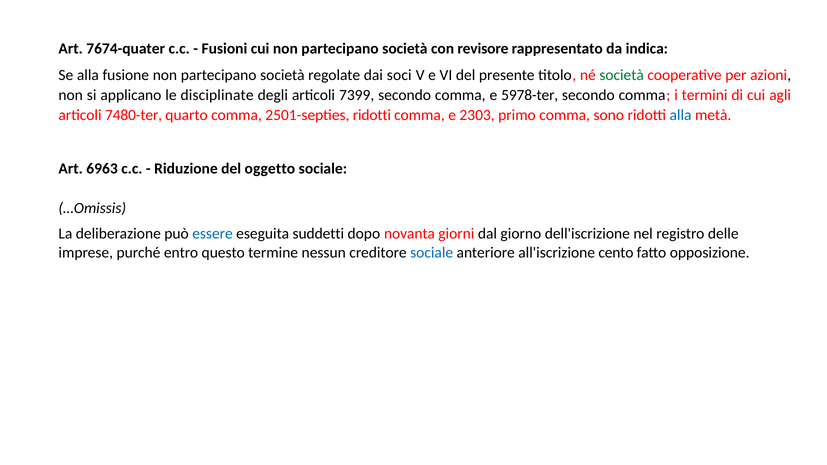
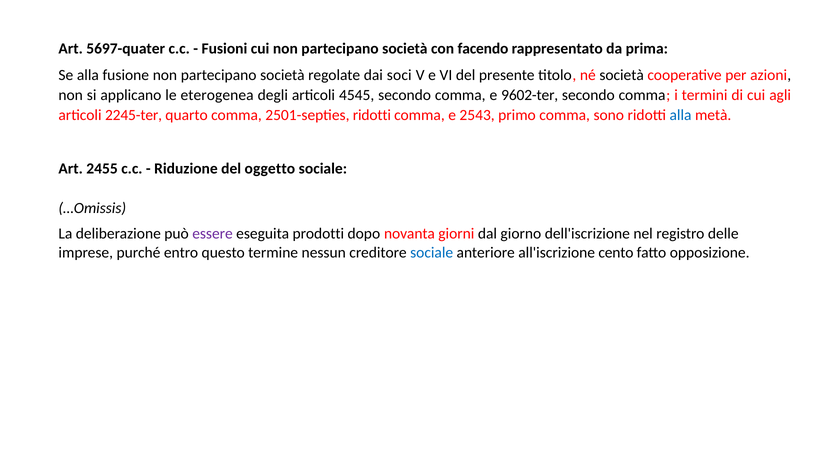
7674-quater: 7674-quater -> 5697-quater
revisore: revisore -> facendo
indica: indica -> prima
società at (622, 75) colour: green -> black
disciplinate: disciplinate -> eterogenea
7399: 7399 -> 4545
5978-ter: 5978-ter -> 9602-ter
7480-ter: 7480-ter -> 2245-ter
2303: 2303 -> 2543
6963: 6963 -> 2455
essere colour: blue -> purple
suddetti: suddetti -> prodotti
